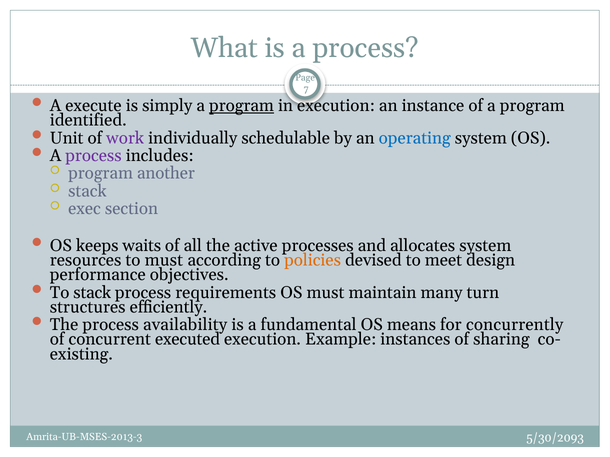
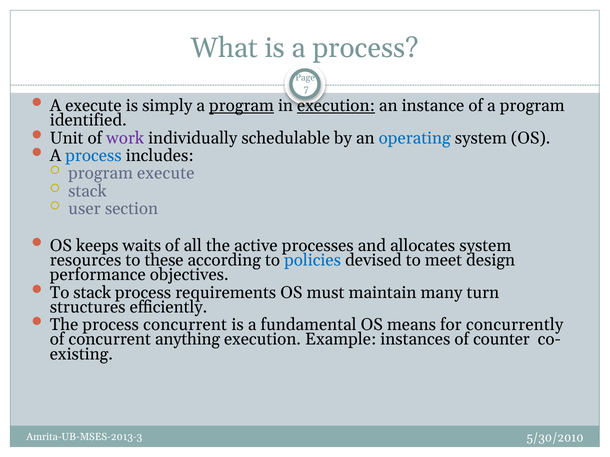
execution at (336, 106) underline: none -> present
process at (93, 156) colour: purple -> blue
program another: another -> execute
exec: exec -> user
to must: must -> these
policies colour: orange -> blue
process availability: availability -> concurrent
executed: executed -> anything
sharing: sharing -> counter
5/30/2093: 5/30/2093 -> 5/30/2010
